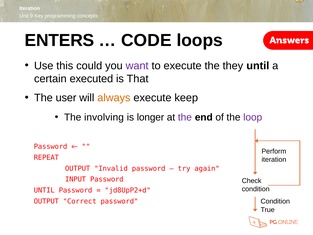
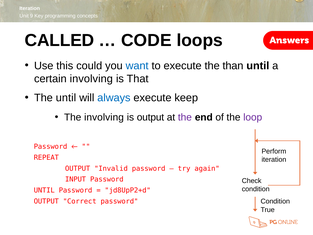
ENTERS: ENTERS -> CALLED
want colour: purple -> blue
they: they -> than
certain executed: executed -> involving
The user: user -> until
always colour: orange -> blue
is longer: longer -> output
